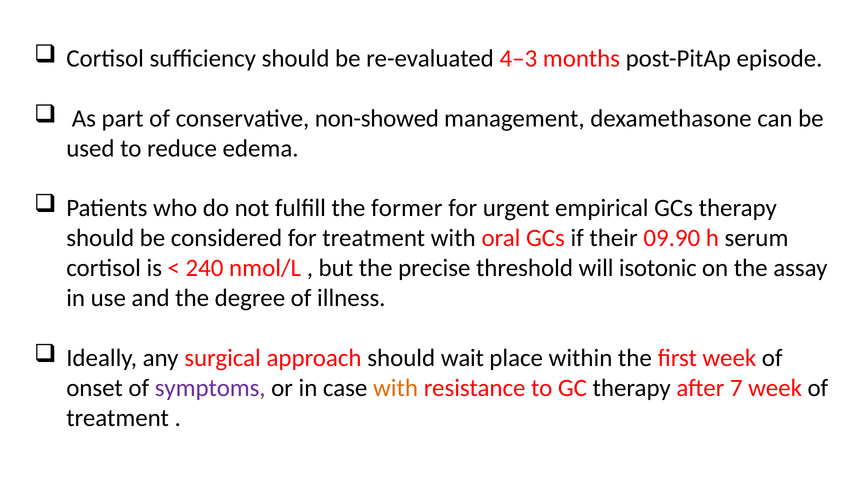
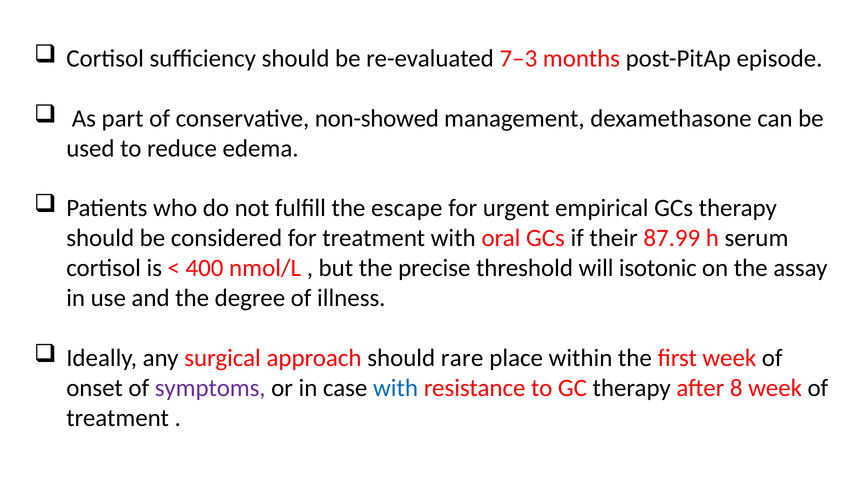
4–3: 4–3 -> 7–3
former: former -> escape
09.90: 09.90 -> 87.99
240: 240 -> 400
wait: wait -> rare
with at (396, 388) colour: orange -> blue
7: 7 -> 8
